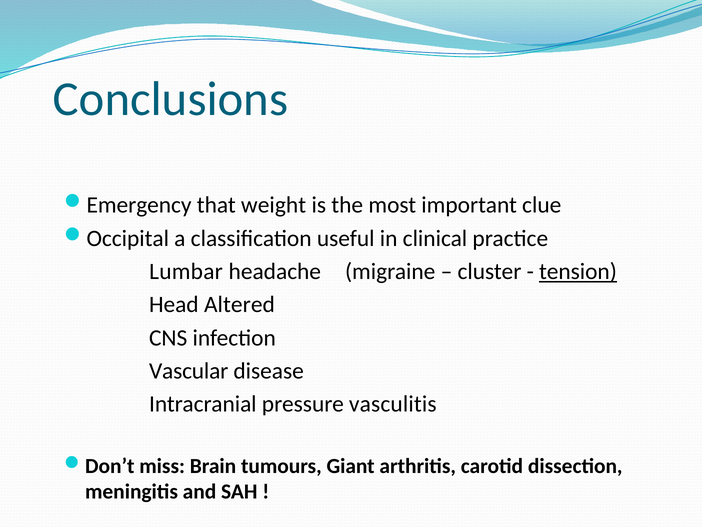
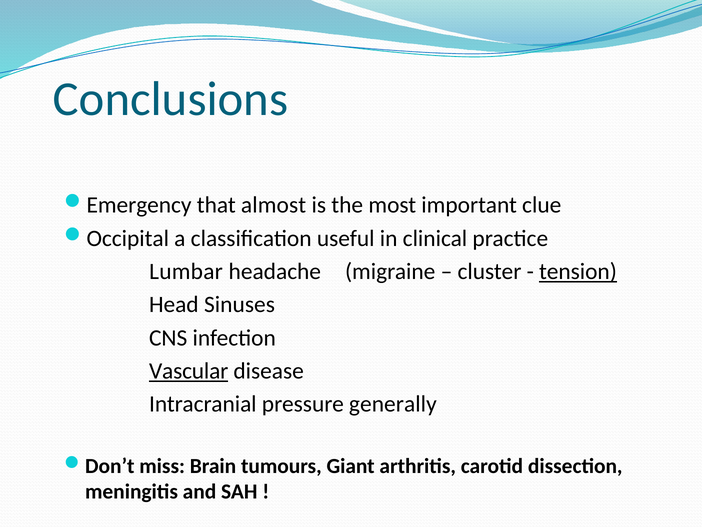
weight: weight -> almost
Altered: Altered -> Sinuses
Vascular underline: none -> present
vasculitis: vasculitis -> generally
